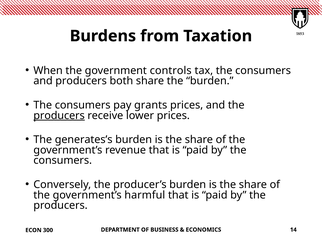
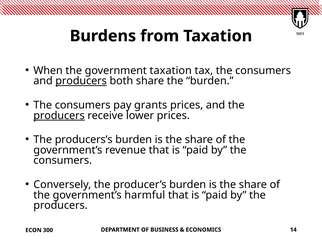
government controls: controls -> taxation
producers at (81, 81) underline: none -> present
generates’s: generates’s -> producers’s
